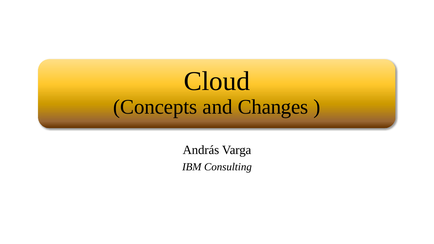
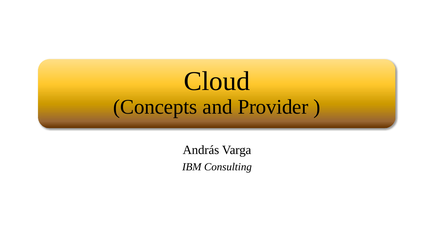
Changes: Changes -> Provider
